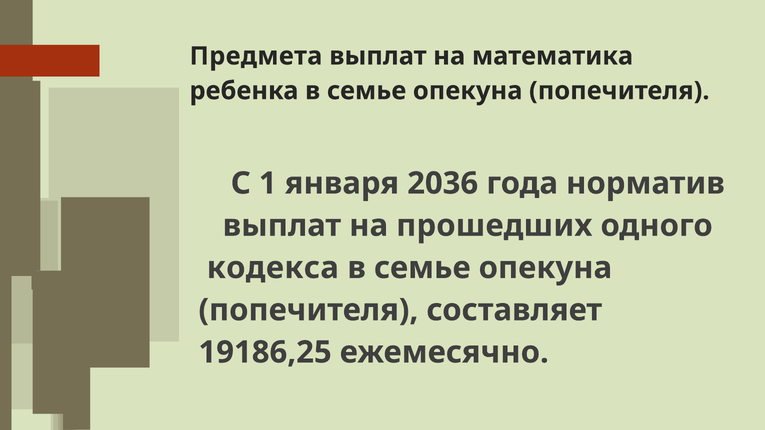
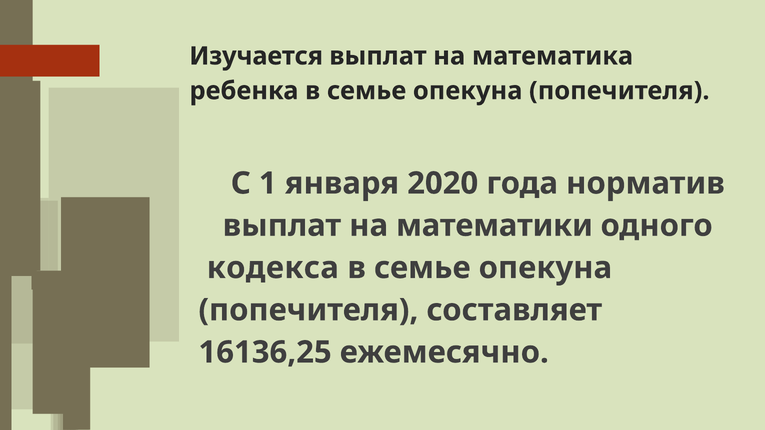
Предмета: Предмета -> Изучается
2036: 2036 -> 2020
прошедших: прошедших -> математики
19186,25: 19186,25 -> 16136,25
